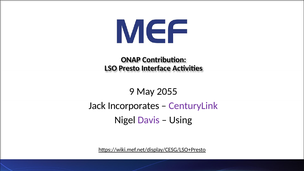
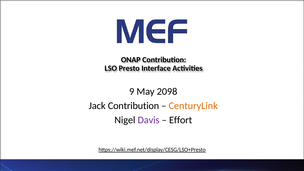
2055: 2055 -> 2098
Jack Incorporates: Incorporates -> Contribution
CenturyLink colour: purple -> orange
Using: Using -> Effort
